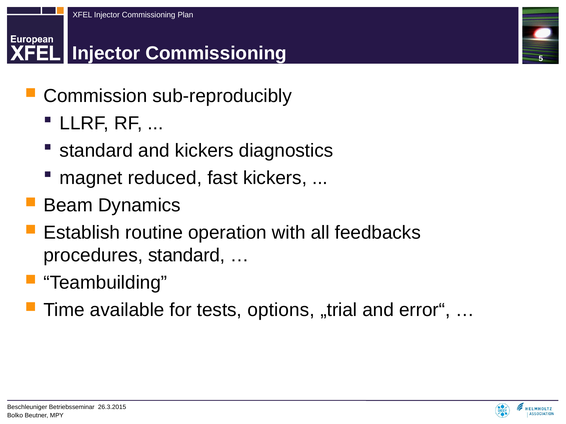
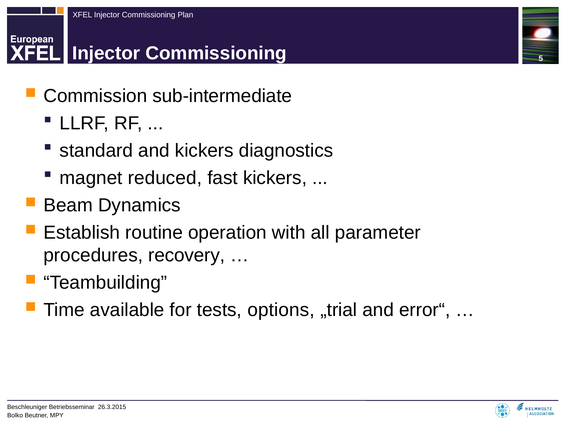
sub-reproducibly: sub-reproducibly -> sub-intermediate
feedbacks: feedbacks -> parameter
procedures standard: standard -> recovery
